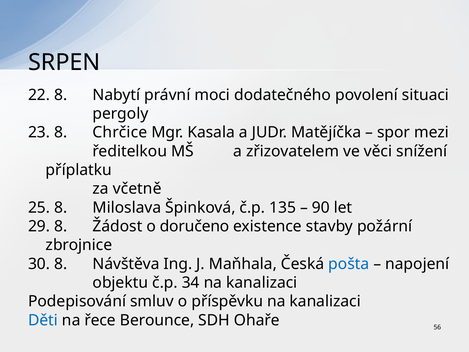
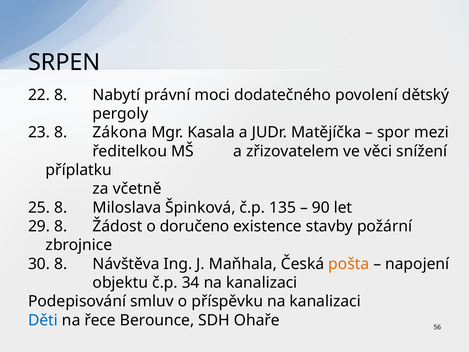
situaci: situaci -> dětský
Chrčice: Chrčice -> Zákona
pošta colour: blue -> orange
